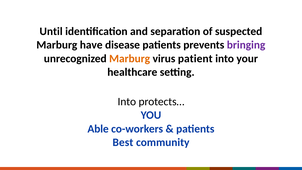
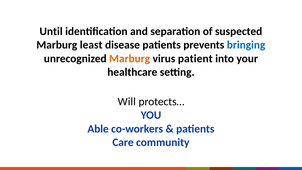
have: have -> least
bringing colour: purple -> blue
Into at (127, 102): Into -> Will
Best: Best -> Care
